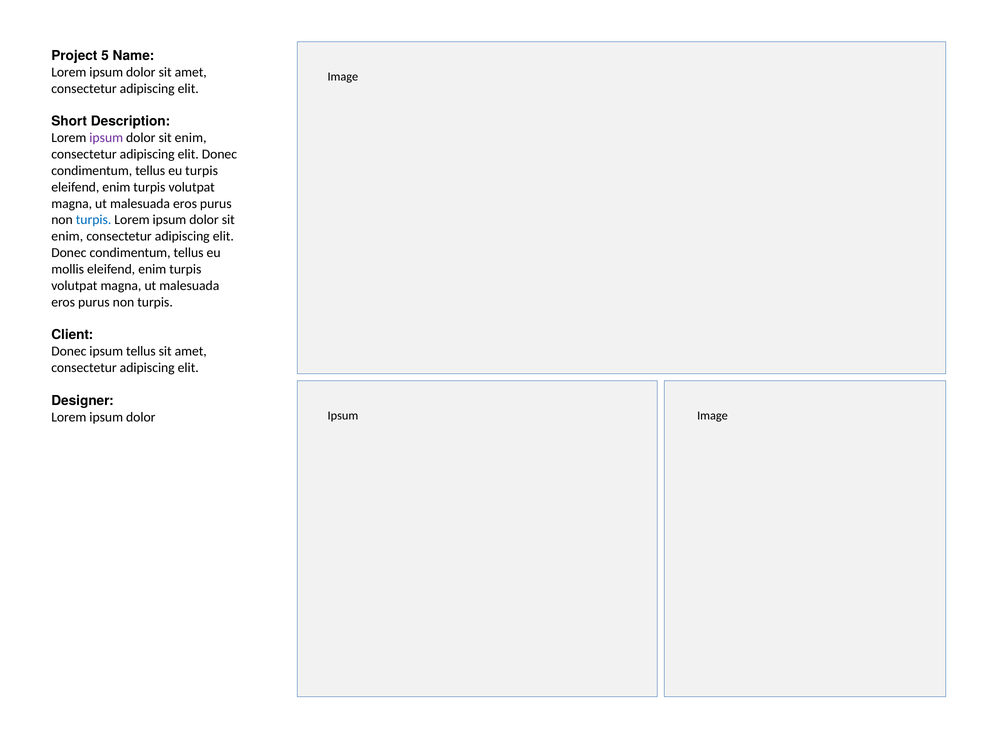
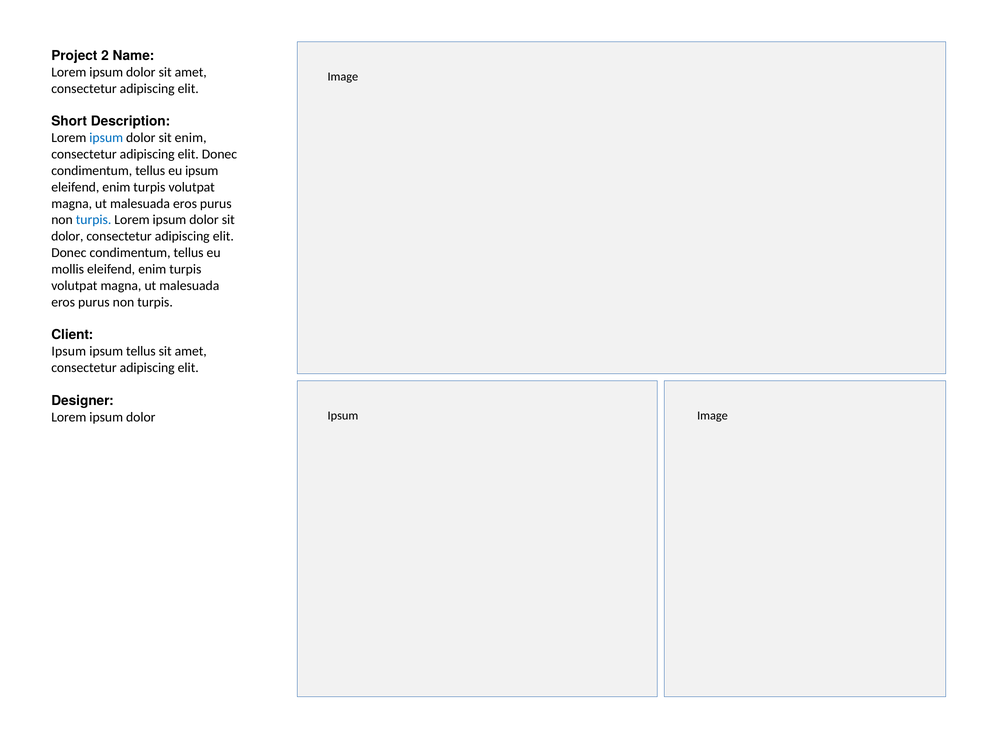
5: 5 -> 2
ipsum at (106, 138) colour: purple -> blue
eu turpis: turpis -> ipsum
enim at (67, 237): enim -> dolor
Donec at (69, 352): Donec -> Ipsum
